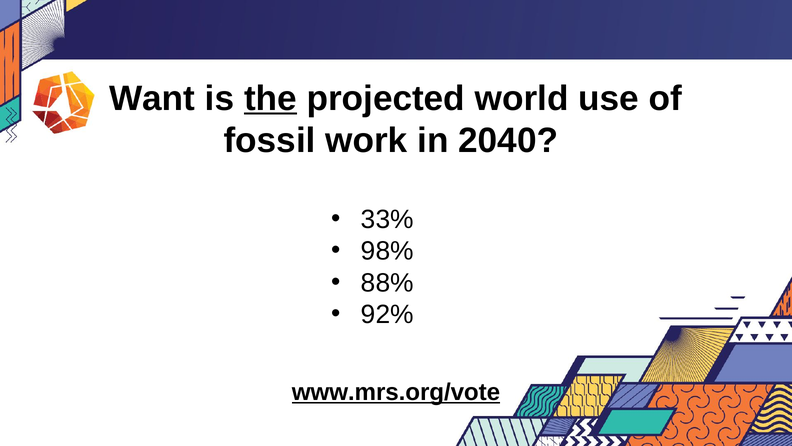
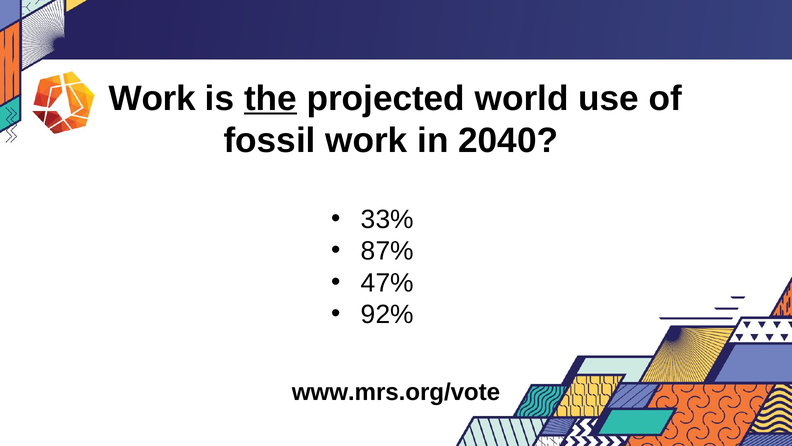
Want at (152, 98): Want -> Work
98%: 98% -> 87%
88%: 88% -> 47%
www.mrs.org/vote underline: present -> none
